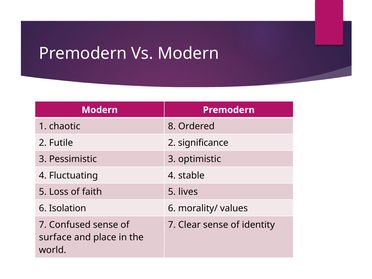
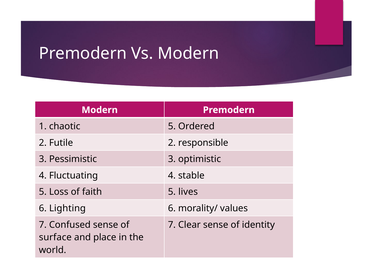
chaotic 8: 8 -> 5
significance: significance -> responsible
Isolation: Isolation -> Lighting
